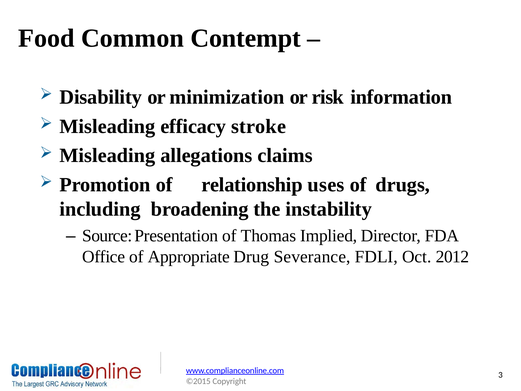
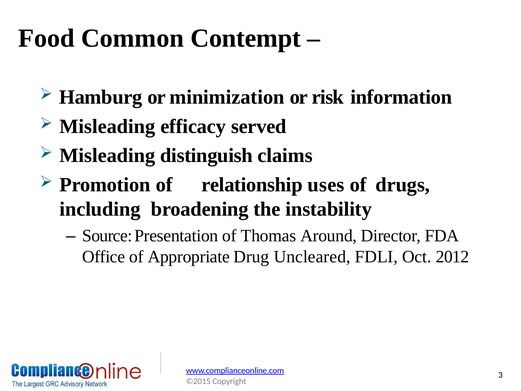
Disability: Disability -> Hamburg
stroke: stroke -> served
allegations: allegations -> distinguish
Implied: Implied -> Around
Severance: Severance -> Uncleared
